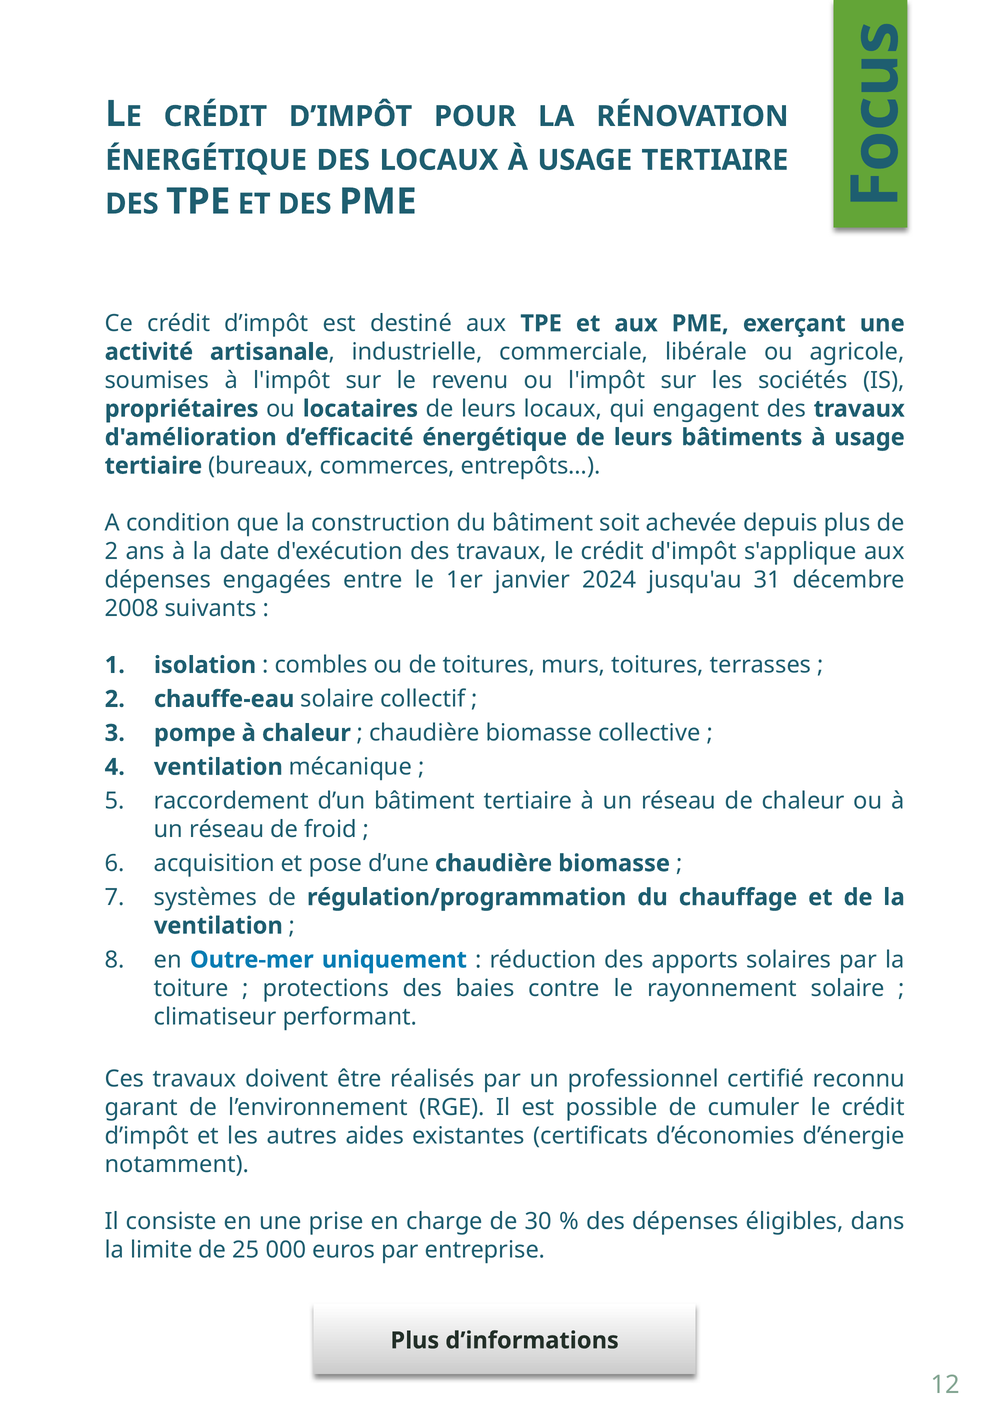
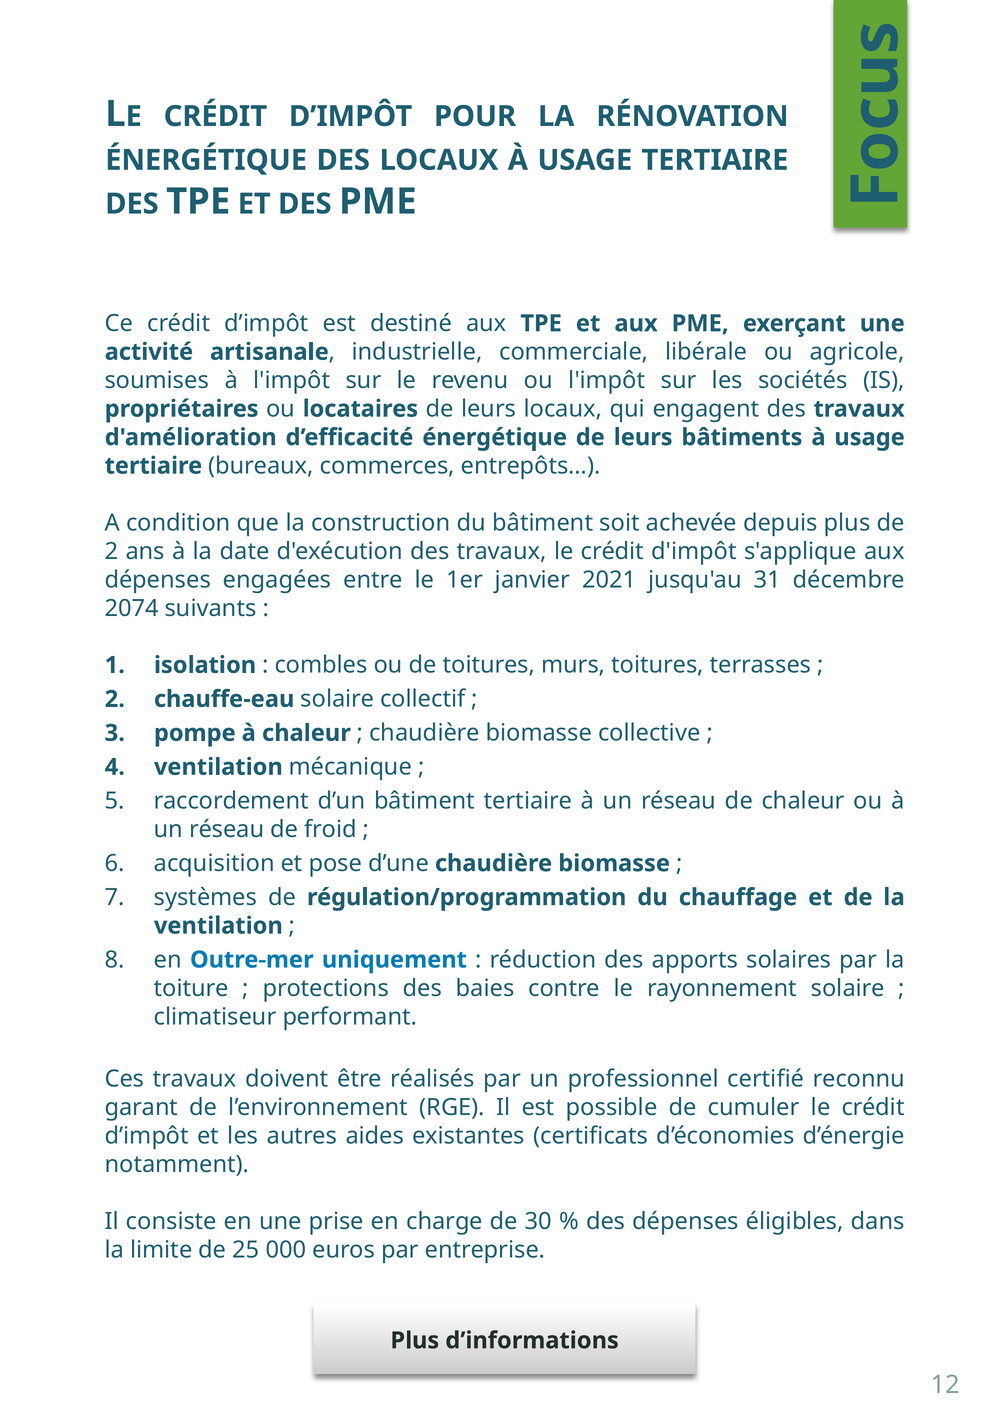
2024: 2024 -> 2021
2008: 2008 -> 2074
